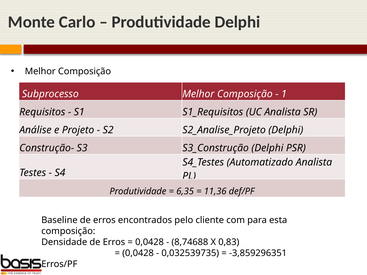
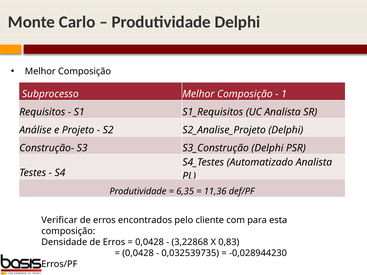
Baseline: Baseline -> Verificar
8,74688: 8,74688 -> 3,22868
-3,859296351: -3,859296351 -> -0,028944230
